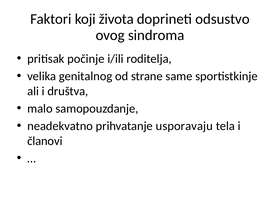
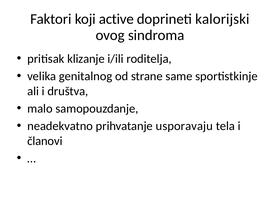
života: života -> active
odsustvo: odsustvo -> kalorijski
počinje: počinje -> klizanje
